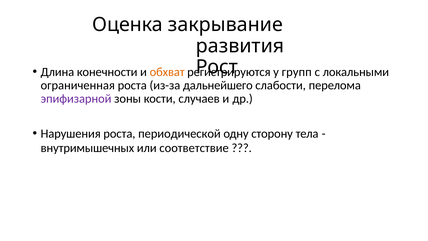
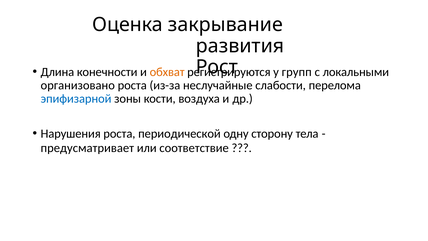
ограниченная: ограниченная -> организовано
дальнейшего: дальнейшего -> неслучайные
эпифизарной colour: purple -> blue
случаев: случаев -> воздуха
внутримышечных: внутримышечных -> предусматривает
